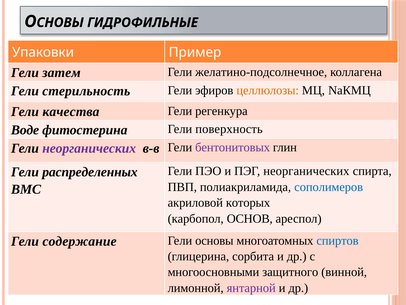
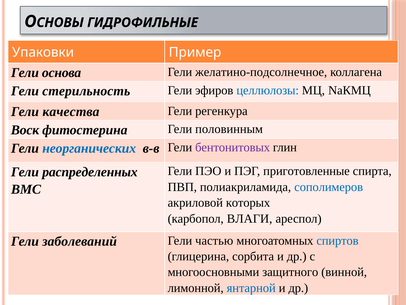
затем: затем -> основа
целлюлозы colour: orange -> blue
Воде: Воде -> Воск
поверхность: поверхность -> половинным
неорганических at (89, 148) colour: purple -> blue
ПЭГ неорганических: неорганических -> приготовленные
ОСНОВ: ОСНОВ -> ВЛАГИ
содержание: содержание -> заболеваний
основы: основы -> частью
янтарной colour: purple -> blue
